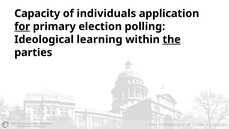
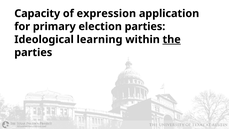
individuals: individuals -> expression
for underline: present -> none
election polling: polling -> parties
